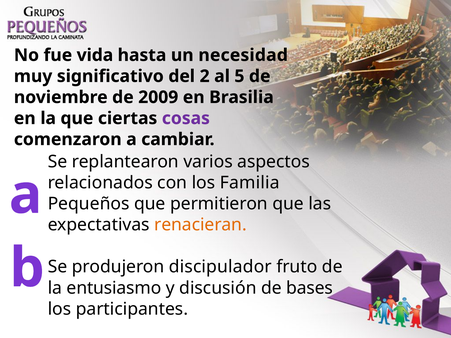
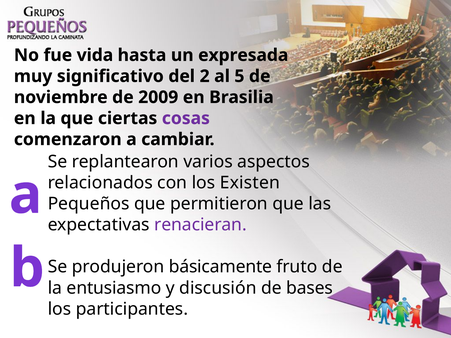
necesidad: necesidad -> expresada
Familia: Familia -> Existen
renacieran colour: orange -> purple
discipulador: discipulador -> básicamente
